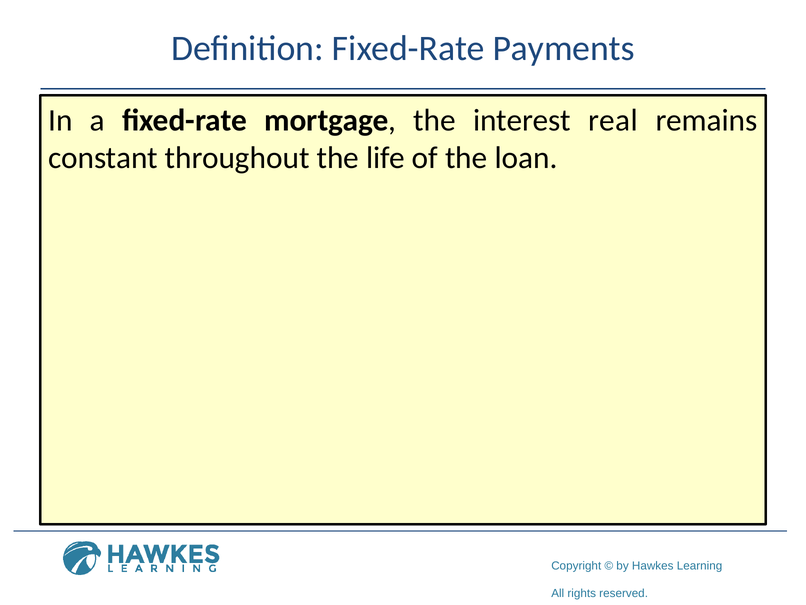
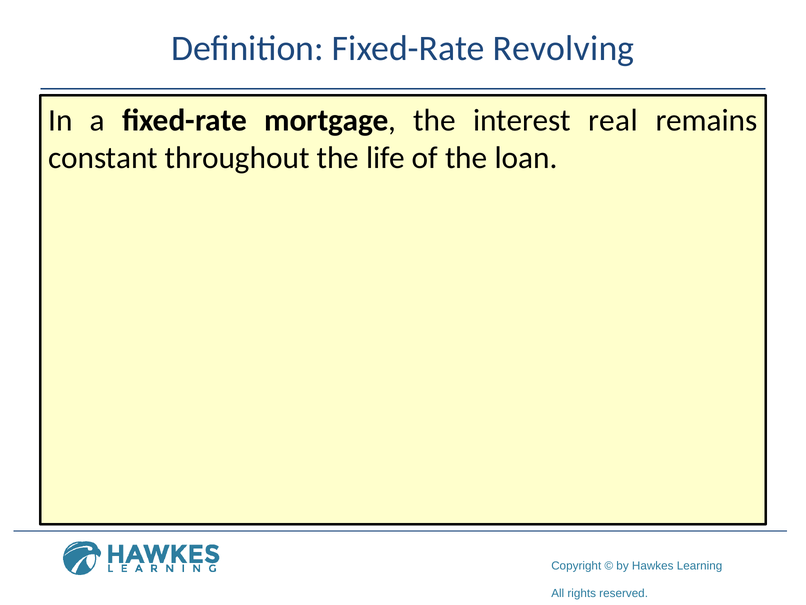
Payments: Payments -> Revolving
